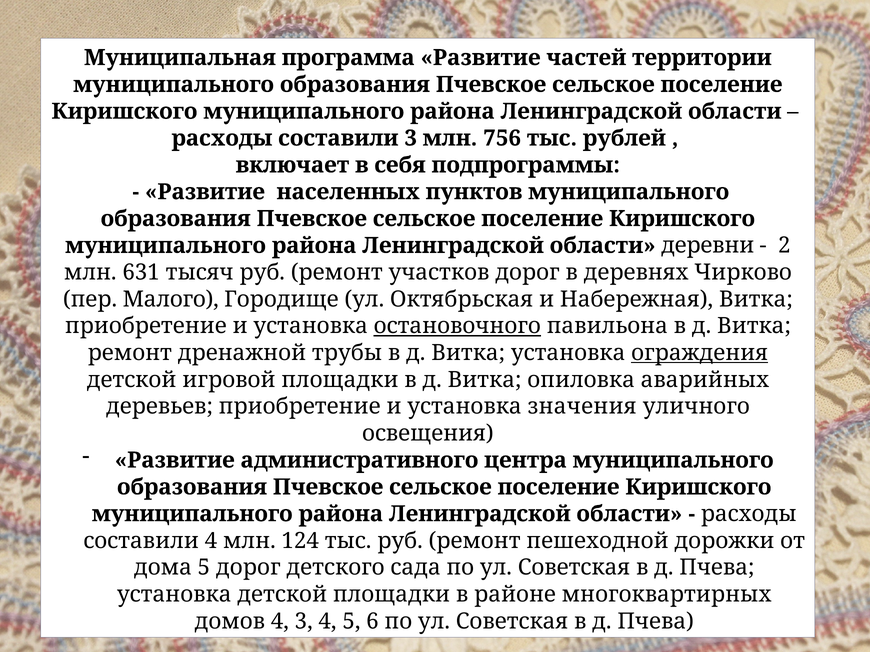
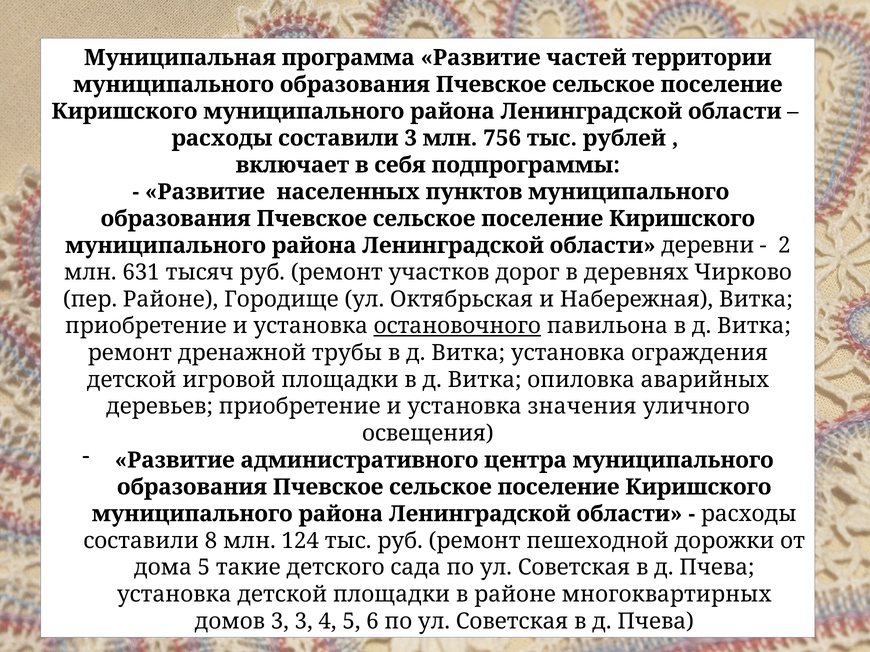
пер Малого: Малого -> Районе
ограждения underline: present -> none
составили 4: 4 -> 8
5 дорог: дорог -> такие
домов 4: 4 -> 3
